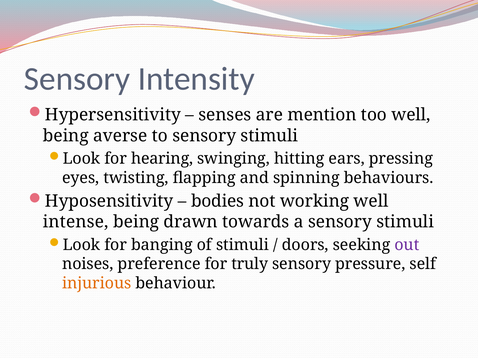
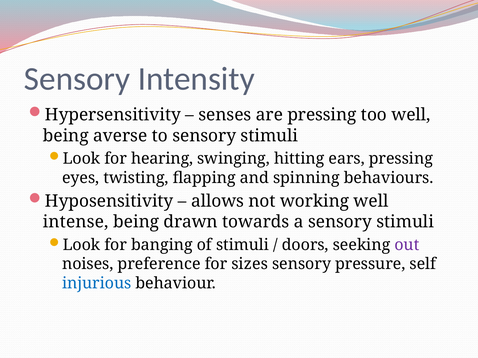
are mention: mention -> pressing
bodies: bodies -> allows
truly: truly -> sizes
injurious colour: orange -> blue
